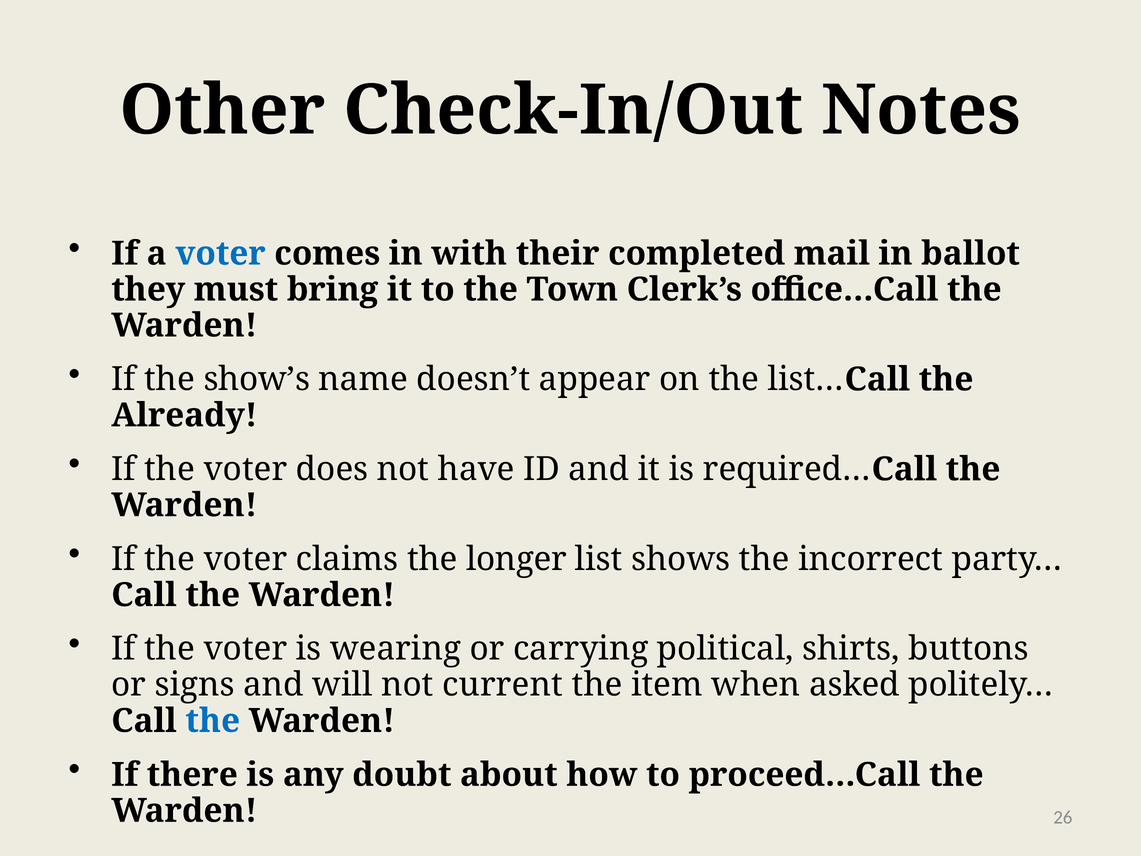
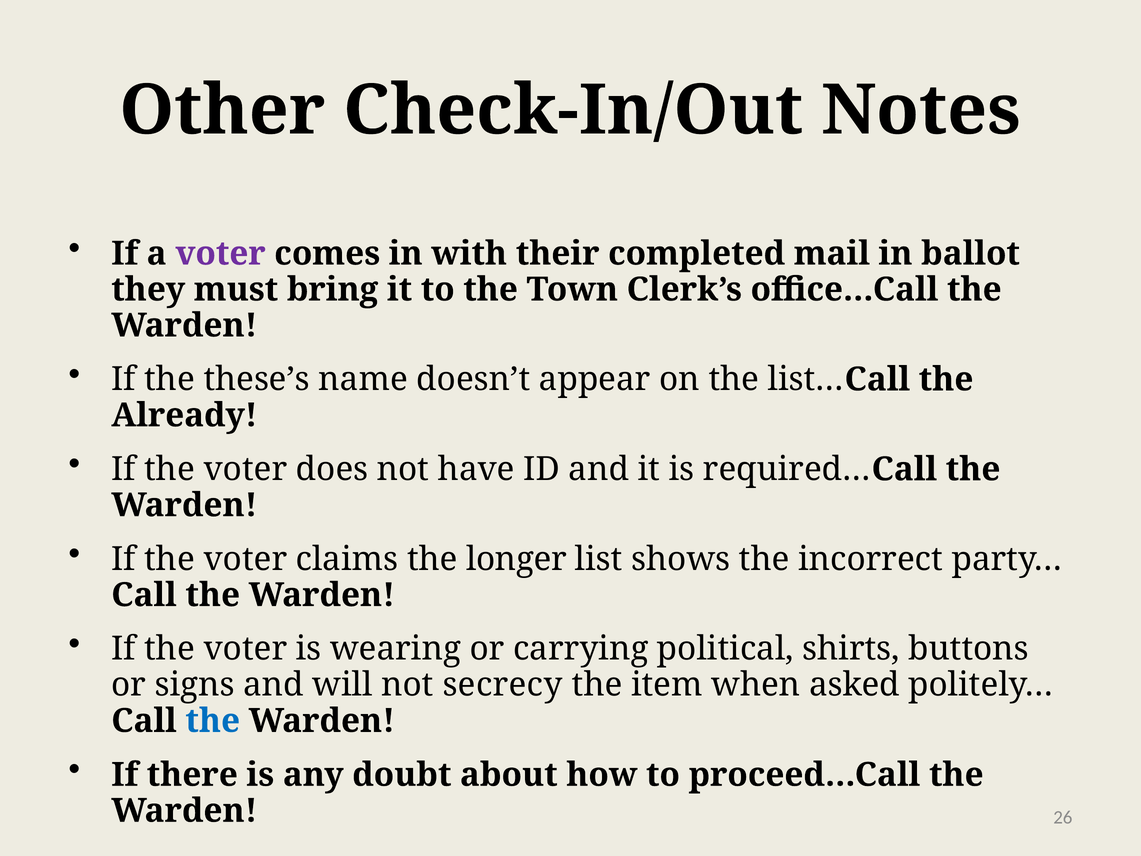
voter at (221, 254) colour: blue -> purple
show’s: show’s -> these’s
current: current -> secrecy
